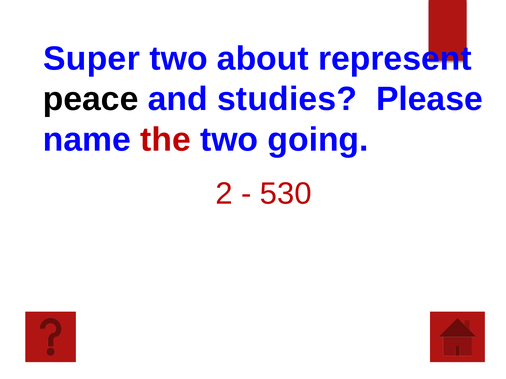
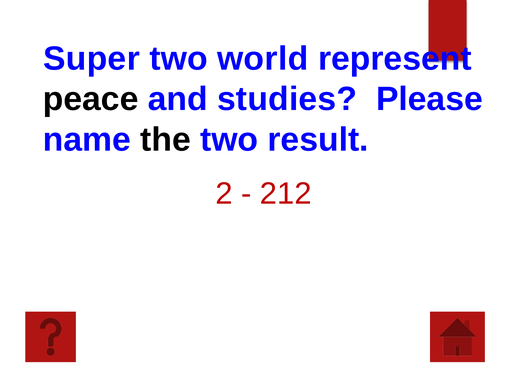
about: about -> world
the colour: red -> black
going: going -> result
530: 530 -> 212
